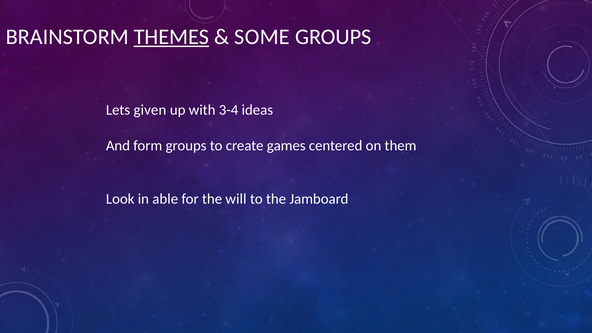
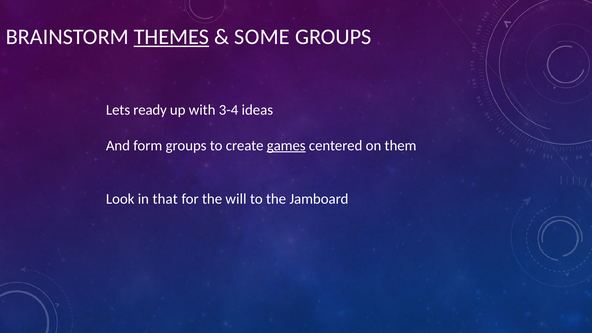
given: given -> ready
games underline: none -> present
able: able -> that
